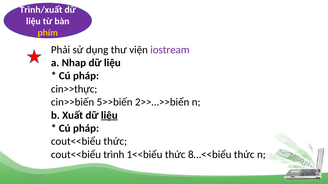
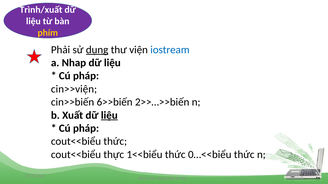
dụng underline: none -> present
iostream colour: purple -> blue
cin>>thực: cin>>thực -> cin>>viện
5>>biến: 5>>biến -> 6>>biến
trình: trình -> thực
8…<<biểu: 8…<<biểu -> 0…<<biểu
